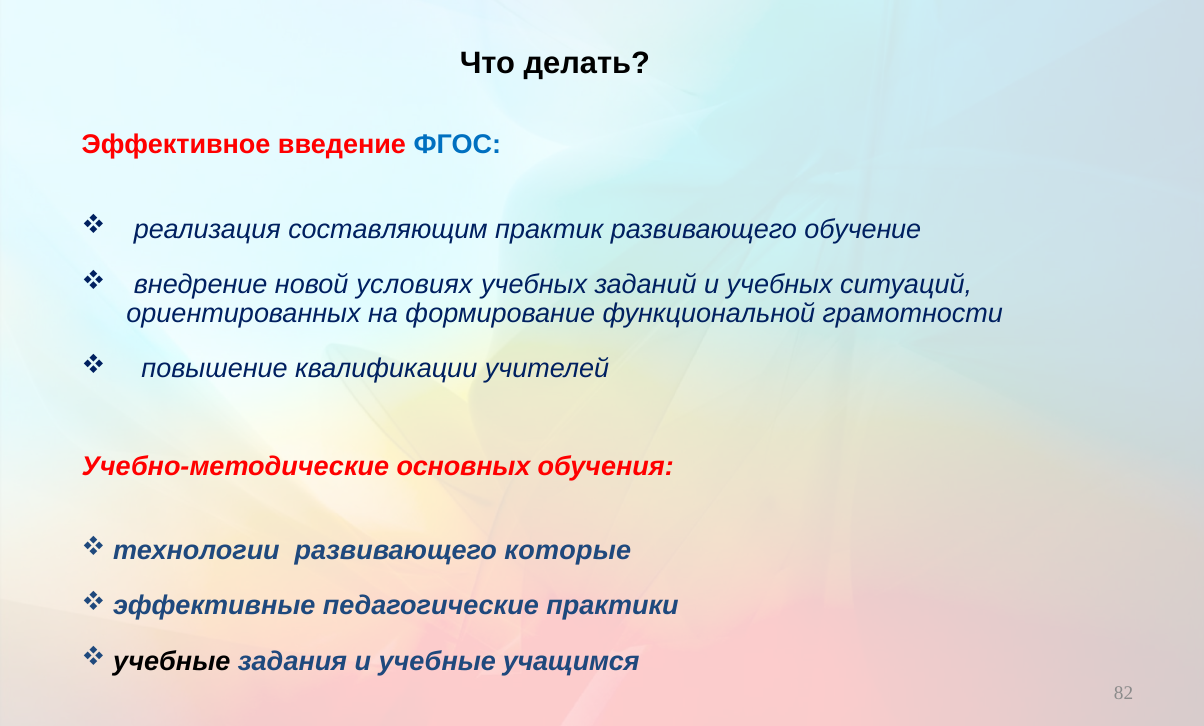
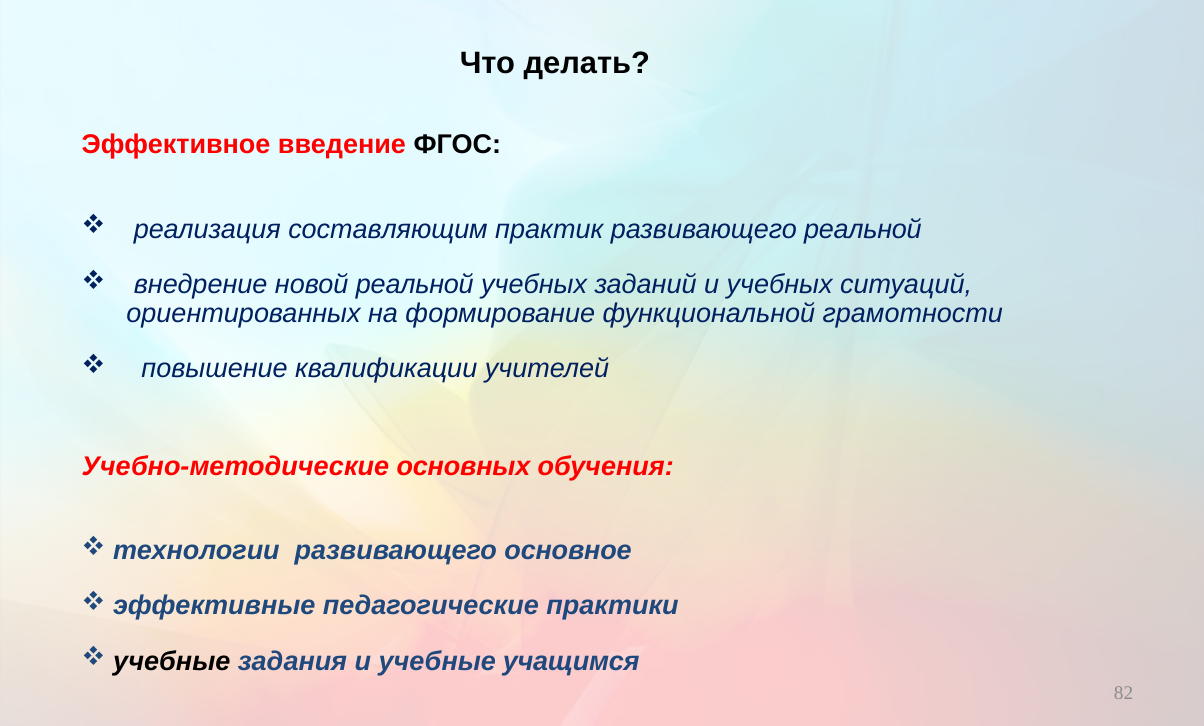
ФГОС colour: blue -> black
развивающего обучение: обучение -> реальной
новой условиях: условиях -> реальной
которые: которые -> основное
